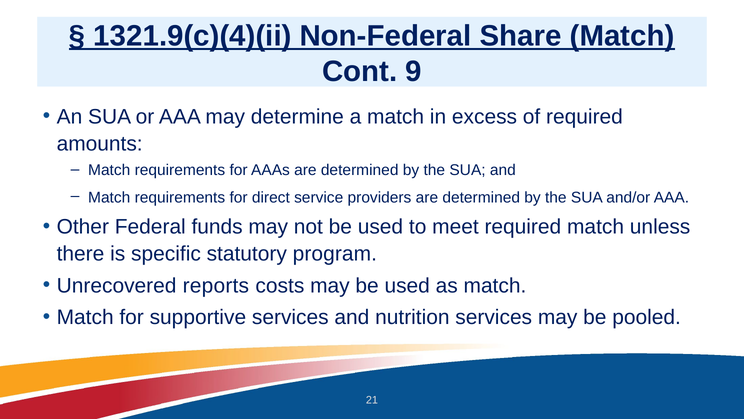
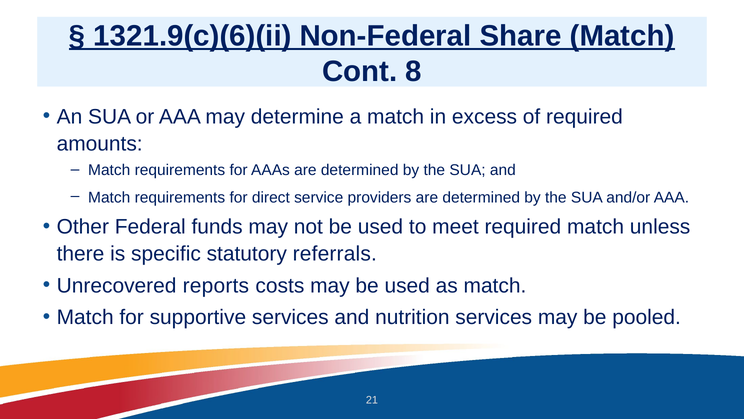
1321.9(c)(4)(ii: 1321.9(c)(4)(ii -> 1321.9(c)(6)(ii
9: 9 -> 8
program: program -> referrals
